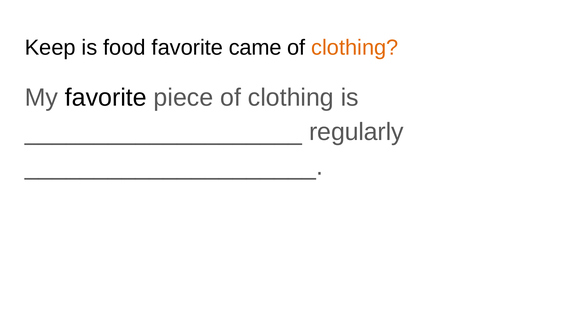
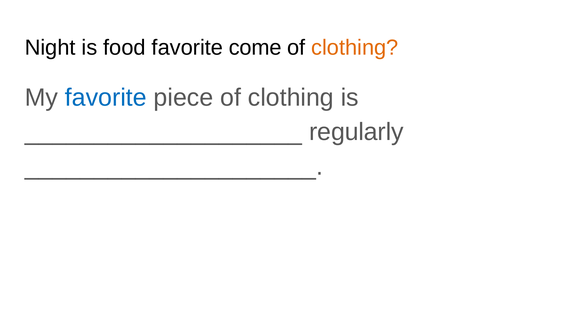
Keep: Keep -> Night
came: came -> come
favorite at (106, 97) colour: black -> blue
